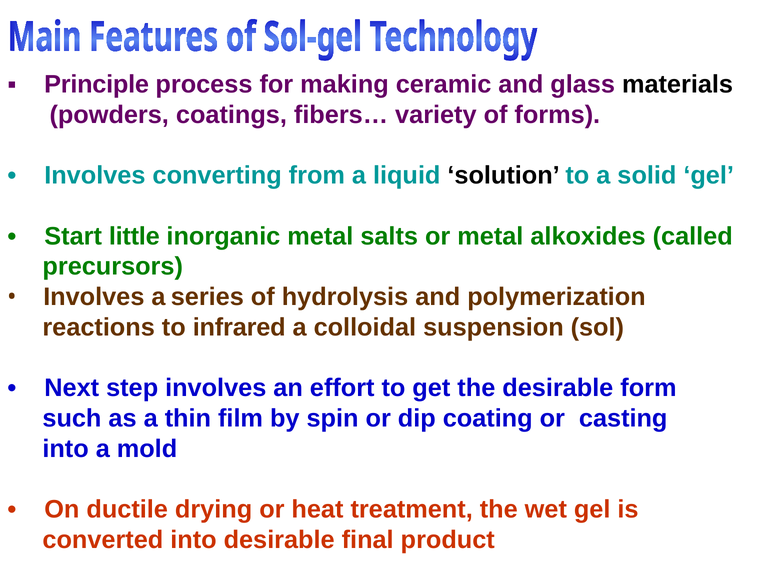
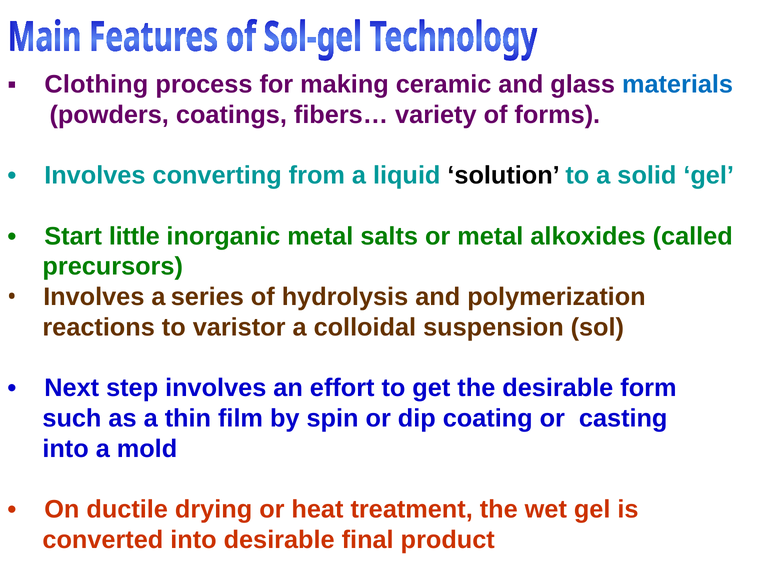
Principle: Principle -> Clothing
materials colour: black -> blue
infrared: infrared -> varistor
